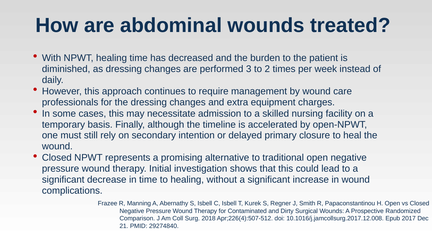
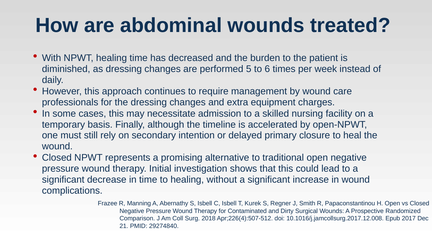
3: 3 -> 5
2: 2 -> 6
